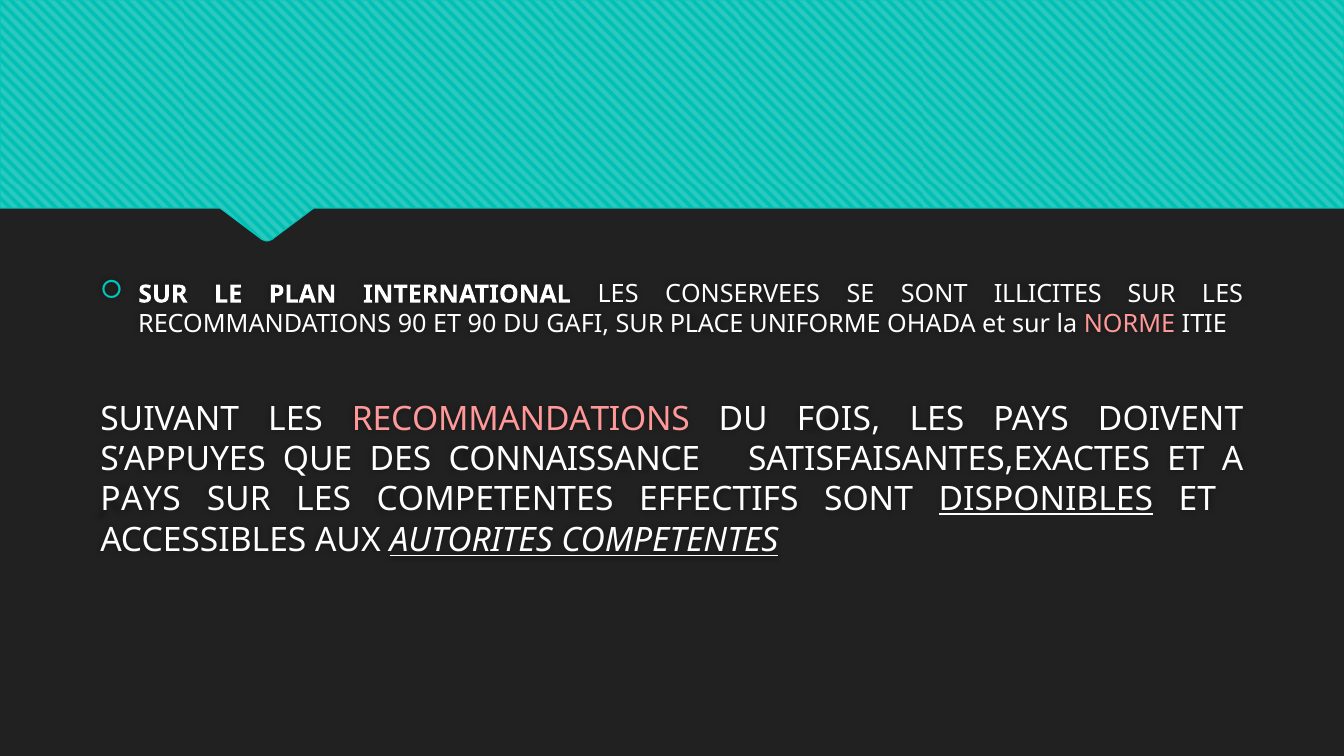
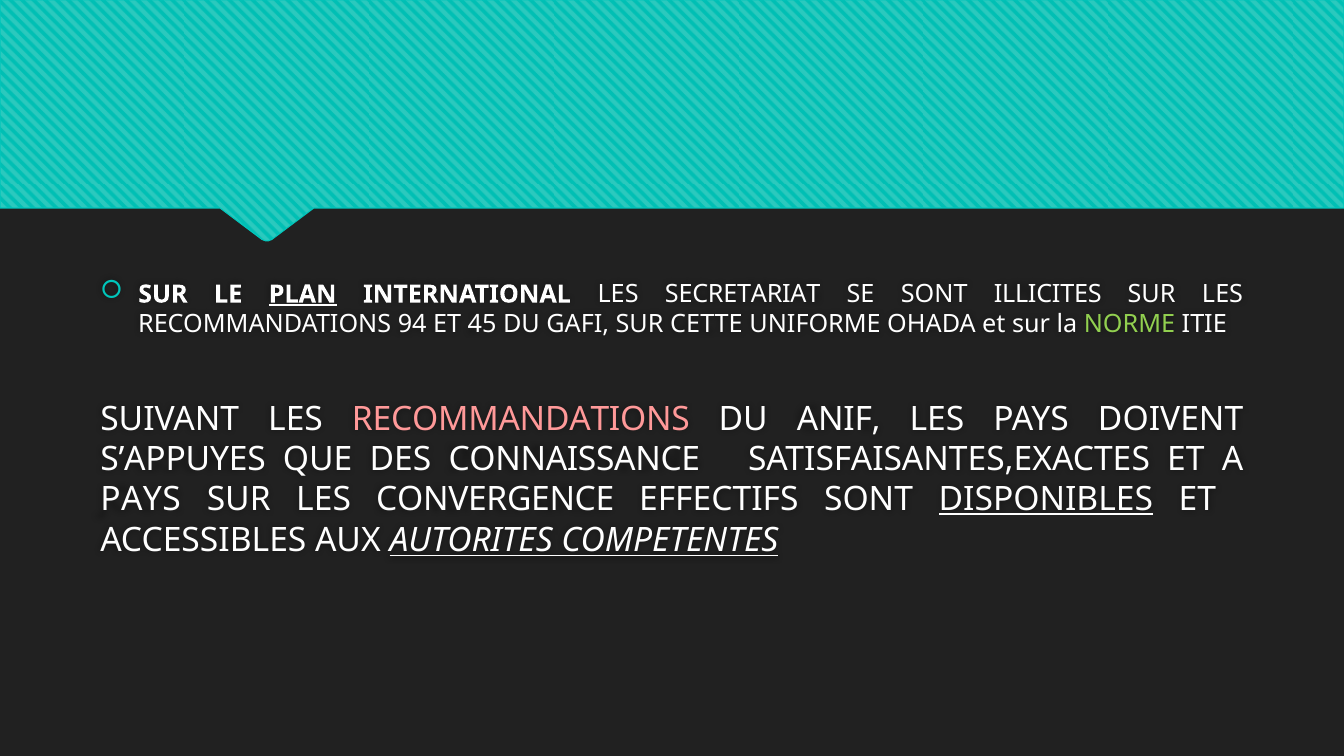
PLAN underline: none -> present
CONSERVEES: CONSERVEES -> SECRETARIAT
RECOMMANDATIONS 90: 90 -> 94
ET 90: 90 -> 45
PLACE: PLACE -> CETTE
NORME colour: pink -> light green
FOIS: FOIS -> ANIF
LES COMPETENTES: COMPETENTES -> CONVERGENCE
